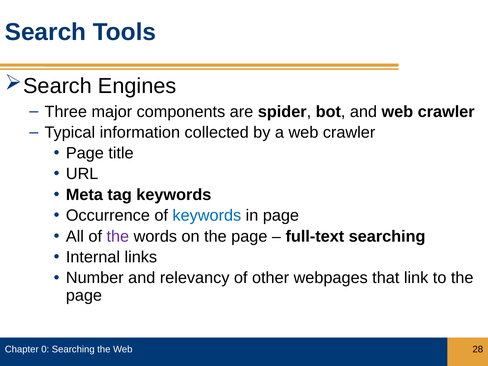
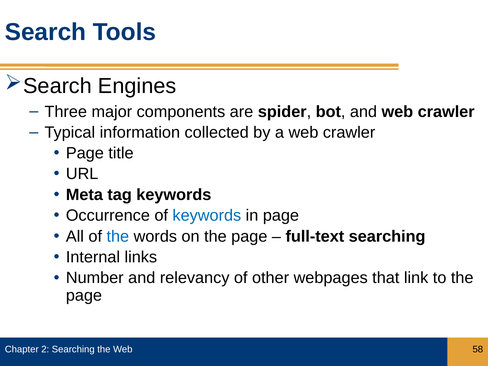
the at (118, 236) colour: purple -> blue
0: 0 -> 2
28: 28 -> 58
